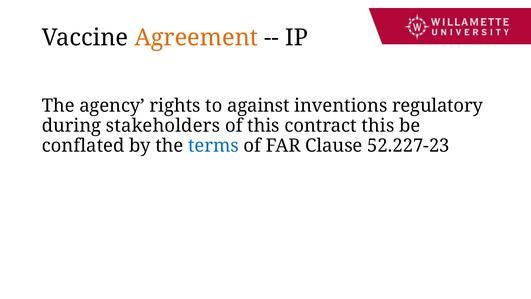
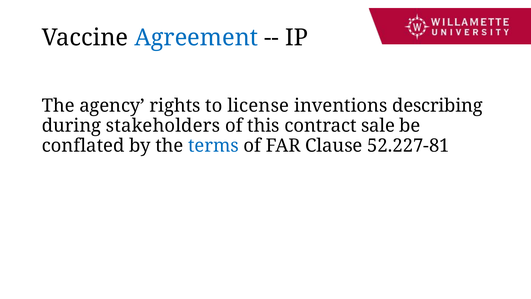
Agreement colour: orange -> blue
against: against -> license
regulatory: regulatory -> describing
contract this: this -> sale
52.227-23: 52.227-23 -> 52.227-81
